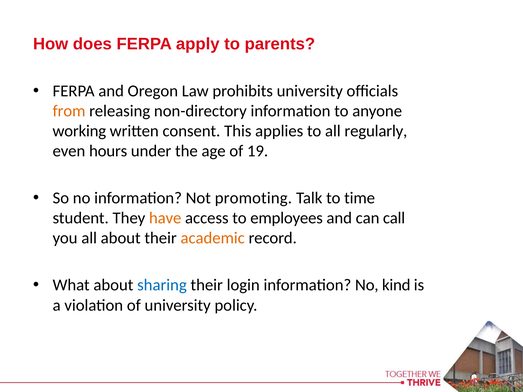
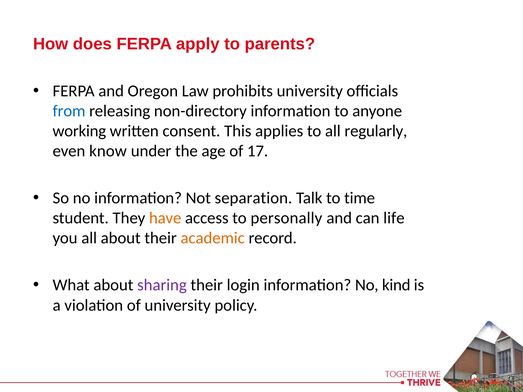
from colour: orange -> blue
hours: hours -> know
19: 19 -> 17
promoting: promoting -> separation
employees: employees -> personally
call: call -> life
sharing colour: blue -> purple
